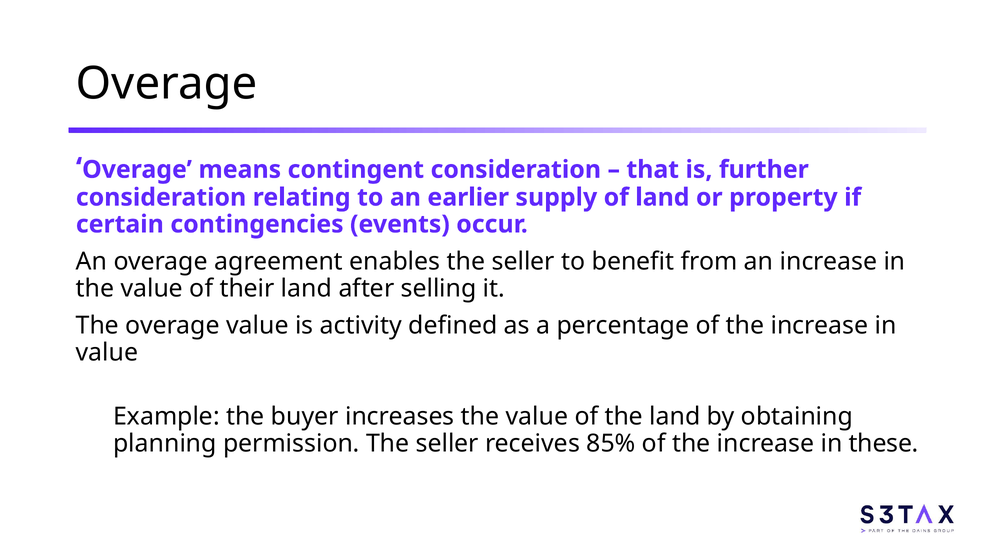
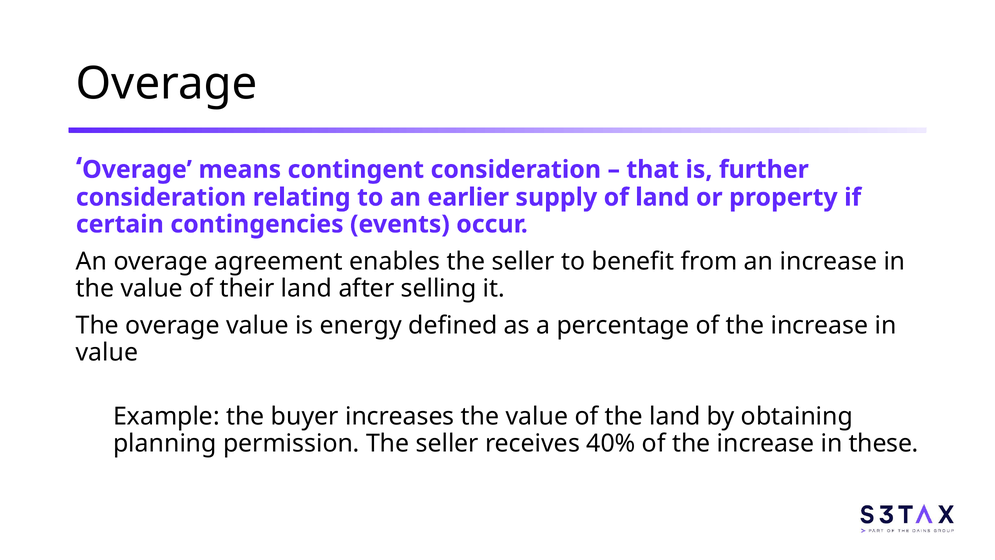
activity: activity -> energy
85%: 85% -> 40%
